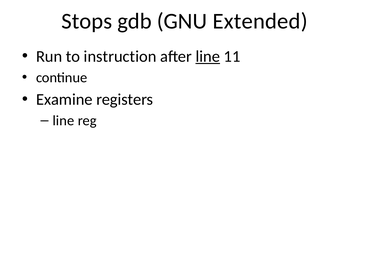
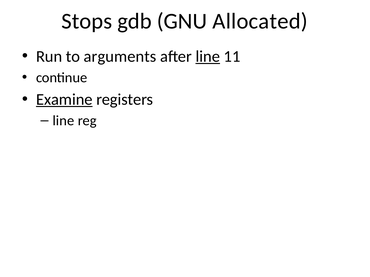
Extended: Extended -> Allocated
instruction: instruction -> arguments
Examine underline: none -> present
